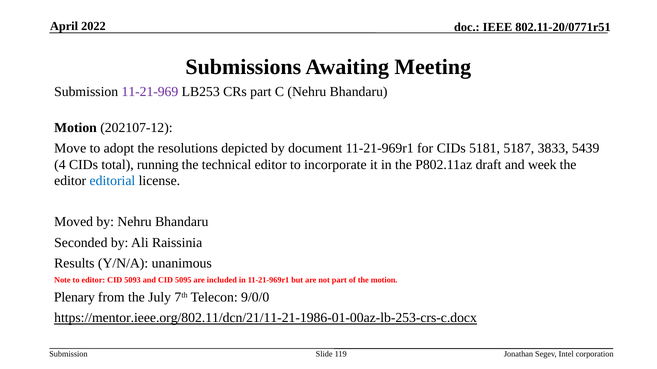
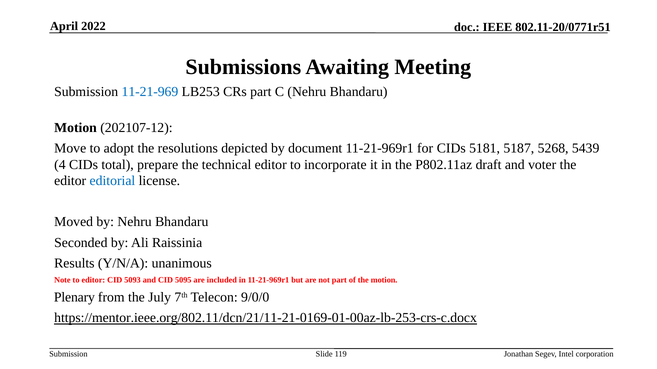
11-21-969 colour: purple -> blue
3833: 3833 -> 5268
running: running -> prepare
week: week -> voter
https://mentor.ieee.org/802.11/dcn/21/11-21-1986-01-00az-lb-253-crs-c.docx: https://mentor.ieee.org/802.11/dcn/21/11-21-1986-01-00az-lb-253-crs-c.docx -> https://mentor.ieee.org/802.11/dcn/21/11-21-0169-01-00az-lb-253-crs-c.docx
